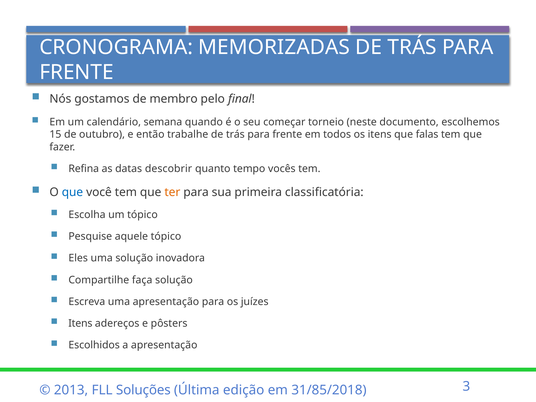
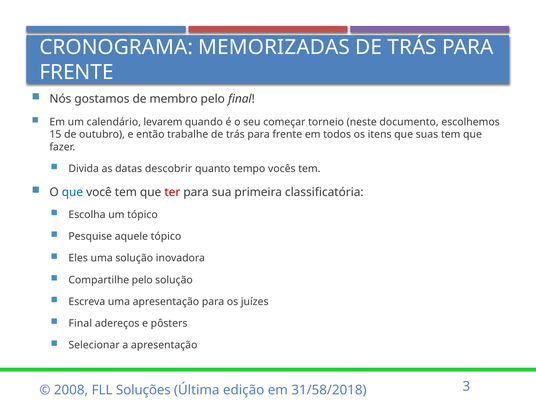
semana: semana -> levarem
falas: falas -> suas
Refina: Refina -> Divida
ter colour: orange -> red
Compartilhe faça: faça -> pelo
Itens at (80, 323): Itens -> Final
Escolhidos: Escolhidos -> Selecionar
2013: 2013 -> 2008
31/85/2018: 31/85/2018 -> 31/58/2018
